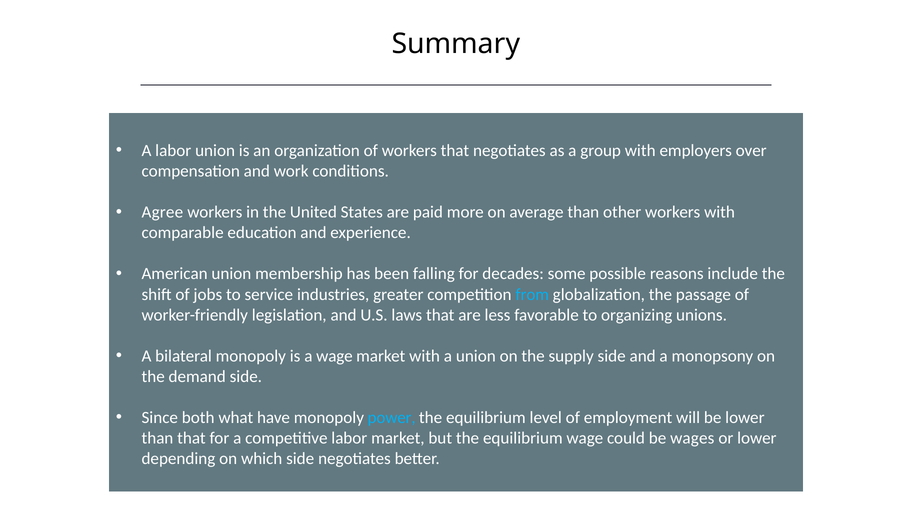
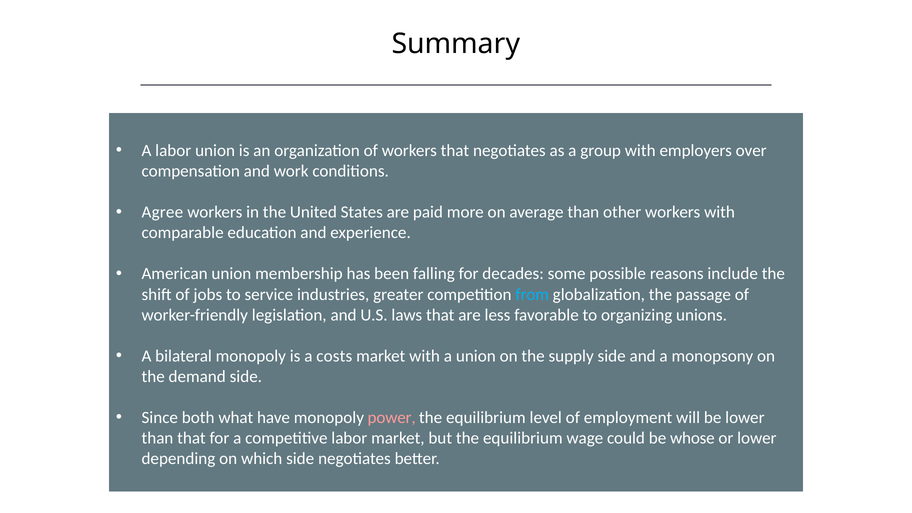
a wage: wage -> costs
power colour: light blue -> pink
wages: wages -> whose
